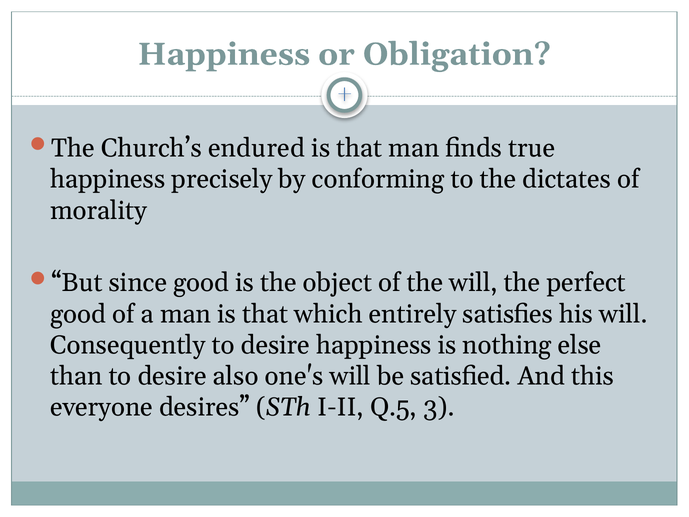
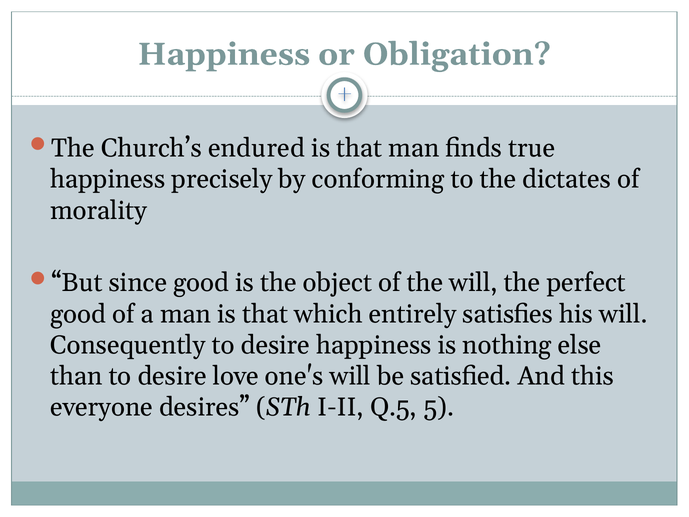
also: also -> love
3: 3 -> 5
